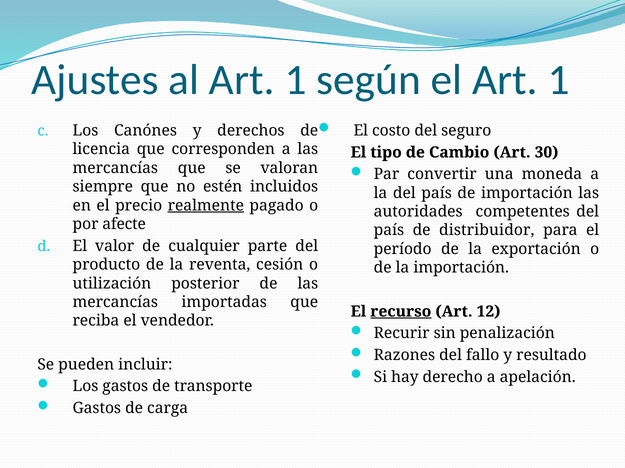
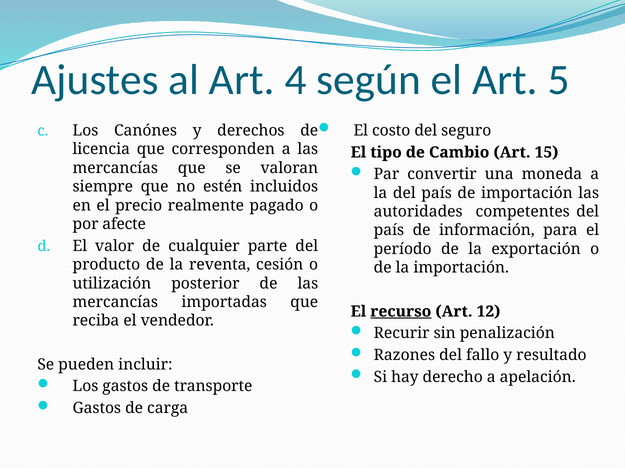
al Art 1: 1 -> 4
el Art 1: 1 -> 5
30: 30 -> 15
realmente underline: present -> none
distribuidor: distribuidor -> información
